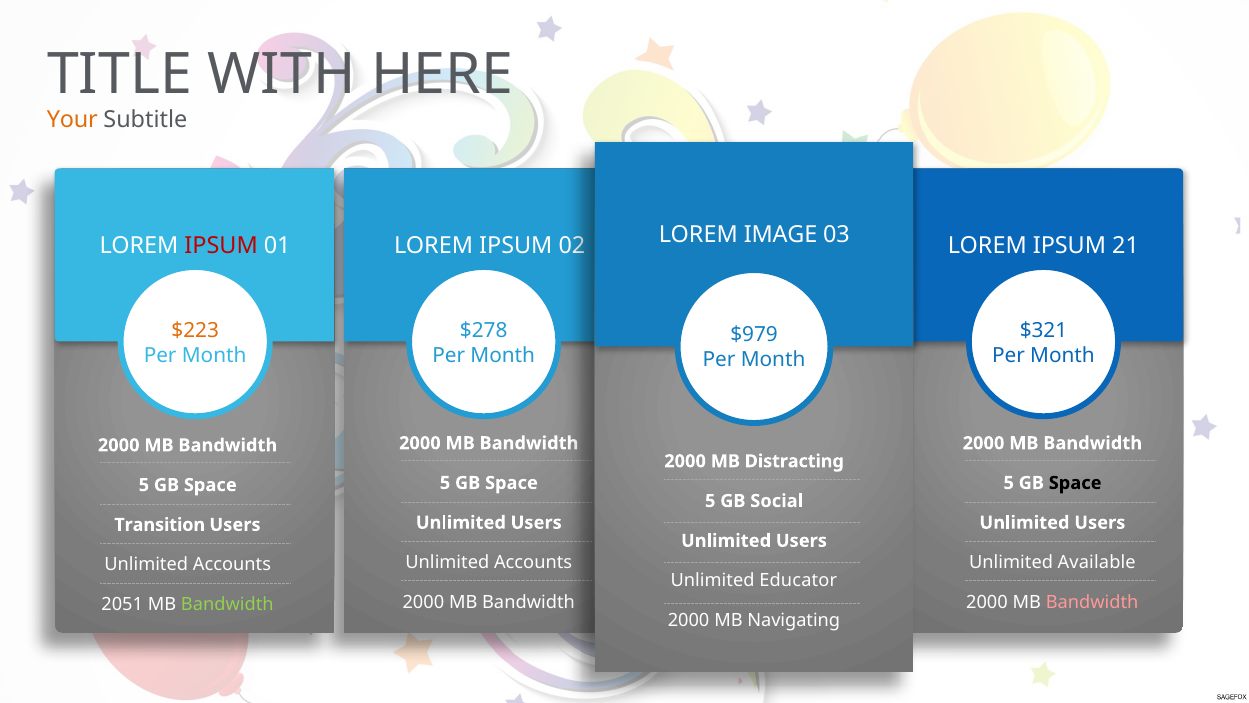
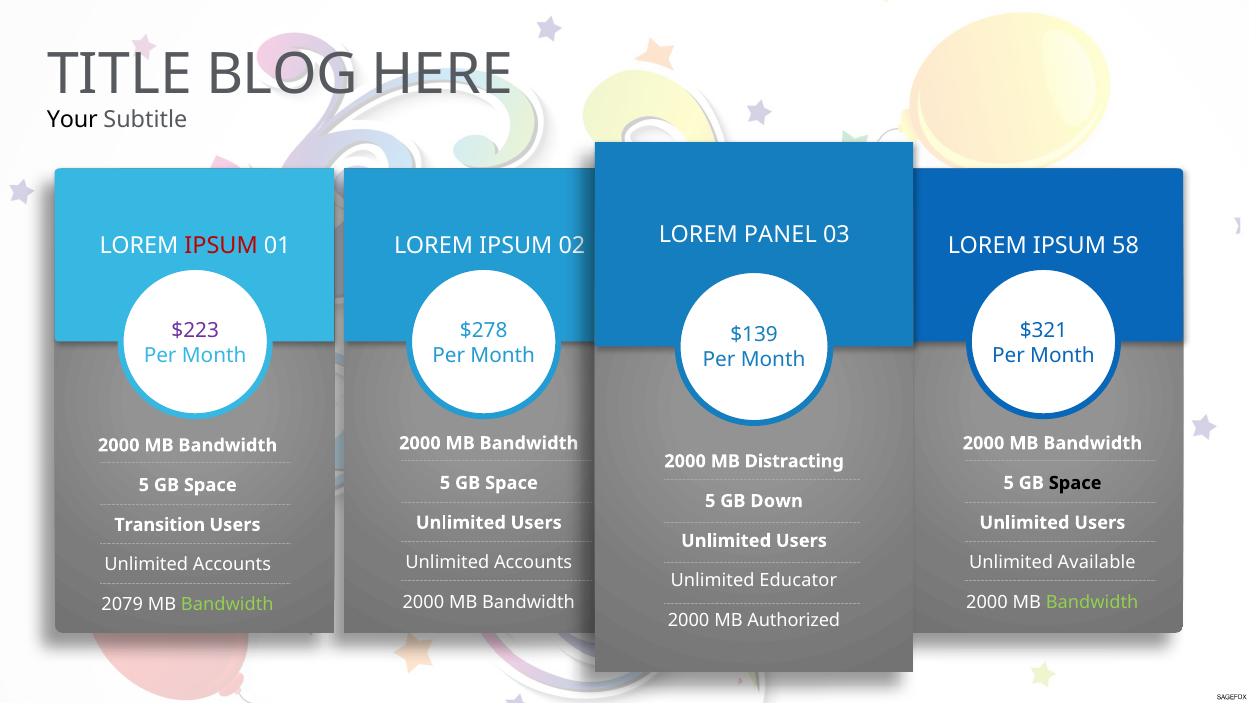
WITH: WITH -> BLOG
Your colour: orange -> black
IMAGE: IMAGE -> PANEL
21: 21 -> 58
$223 colour: orange -> purple
$979: $979 -> $139
Social: Social -> Down
Bandwidth at (1092, 602) colour: pink -> light green
2051: 2051 -> 2079
Navigating: Navigating -> Authorized
